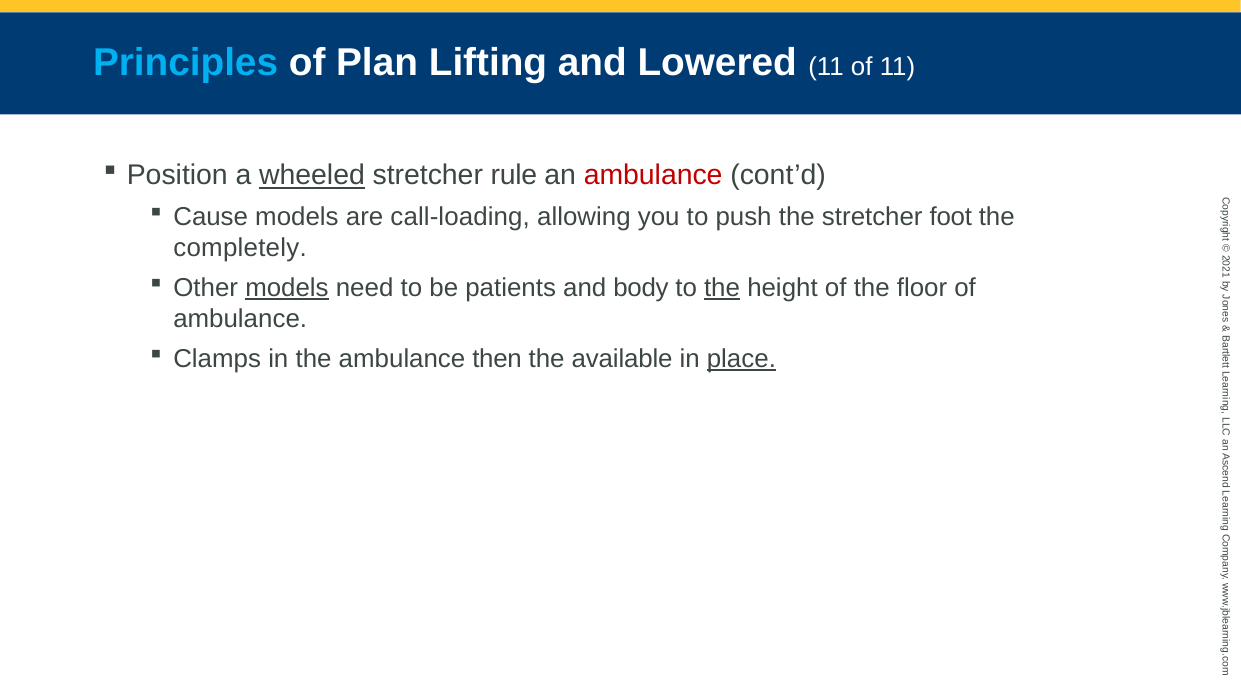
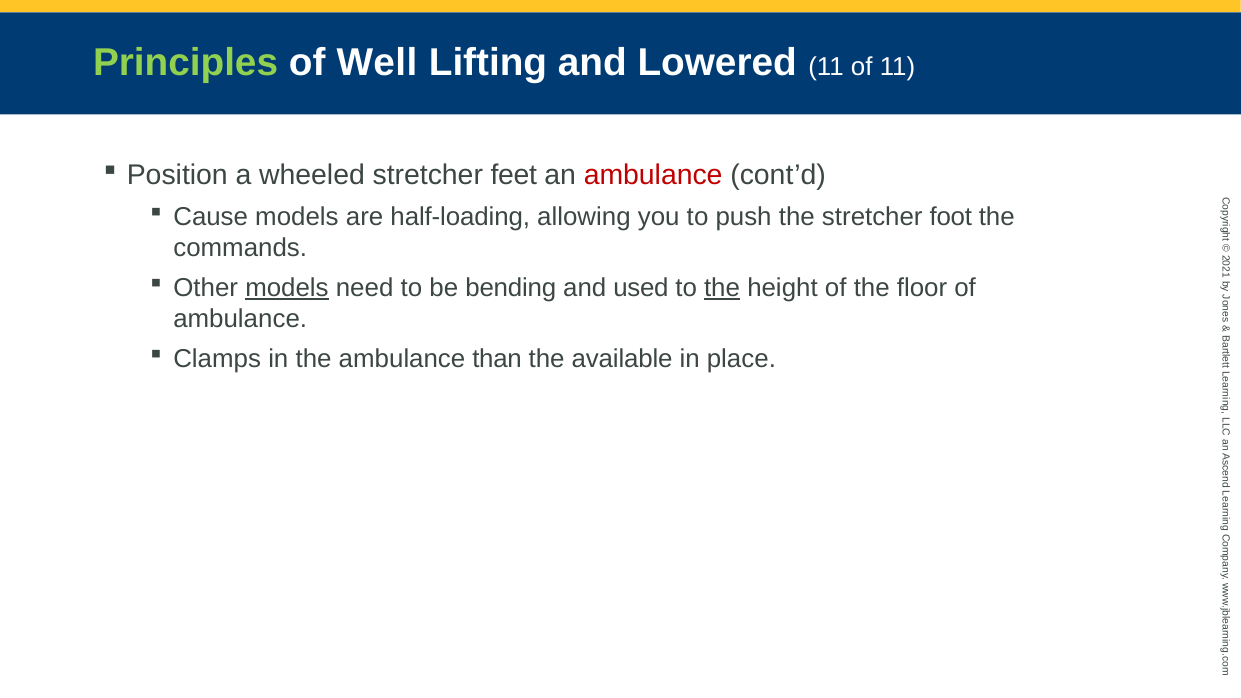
Principles colour: light blue -> light green
Plan: Plan -> Well
wheeled underline: present -> none
rule: rule -> feet
call-loading: call-loading -> half-loading
completely: completely -> commands
patients: patients -> bending
body: body -> used
then: then -> than
place underline: present -> none
